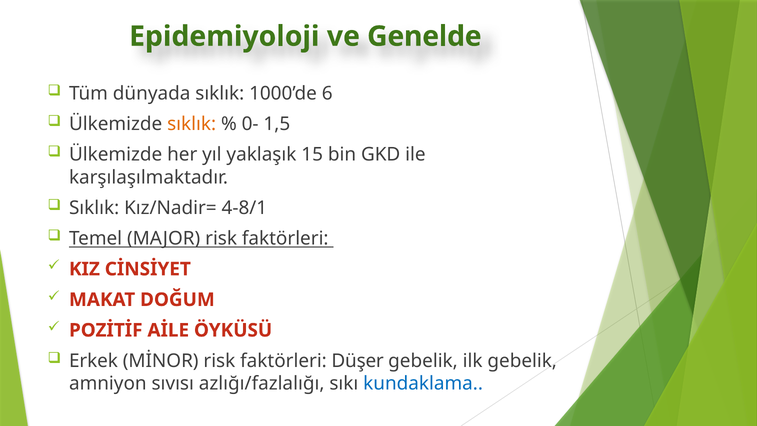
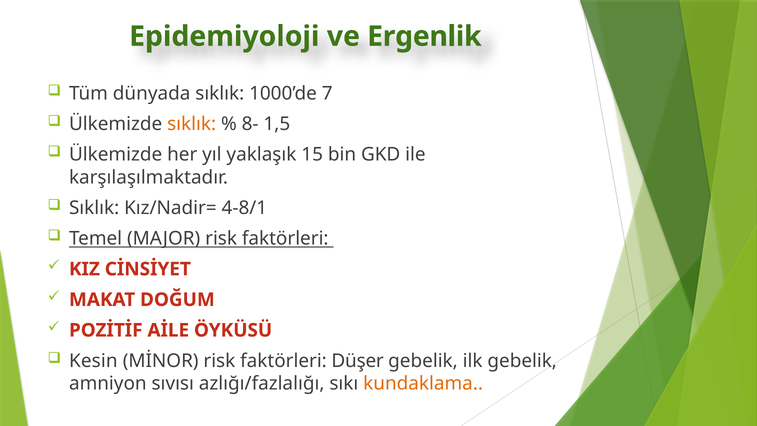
Genelde: Genelde -> Ergenlik
6: 6 -> 7
0-: 0- -> 8-
Erkek: Erkek -> Kesin
kundaklama colour: blue -> orange
